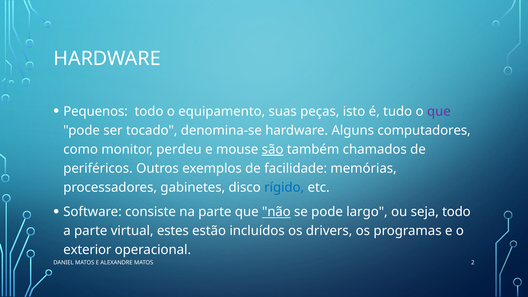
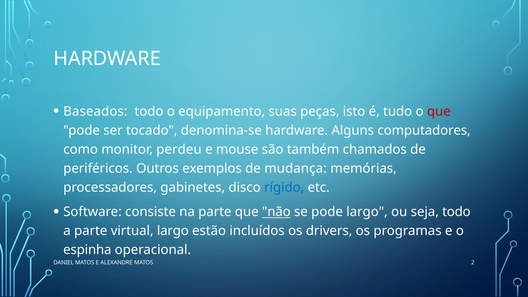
Pequenos: Pequenos -> Baseados
que at (439, 111) colour: purple -> red
são underline: present -> none
facilidade: facilidade -> mudança
virtual estes: estes -> largo
exterior: exterior -> espinha
